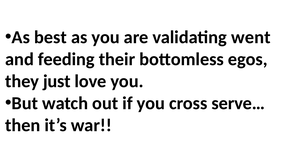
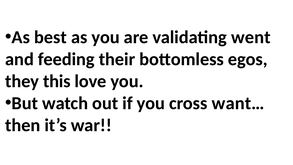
just: just -> this
serve…: serve… -> want…
